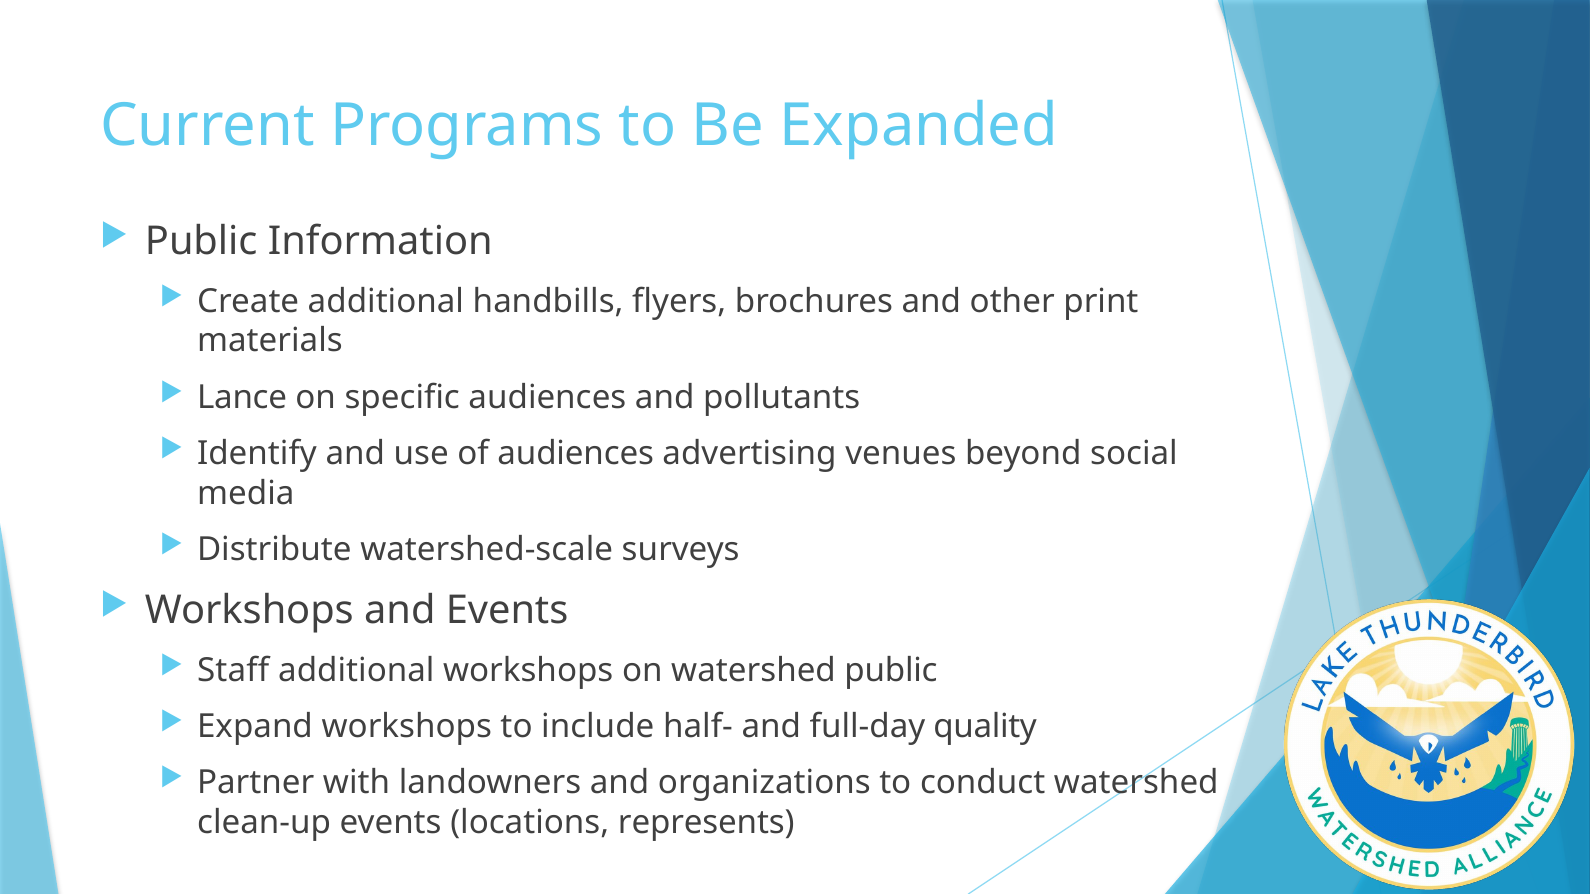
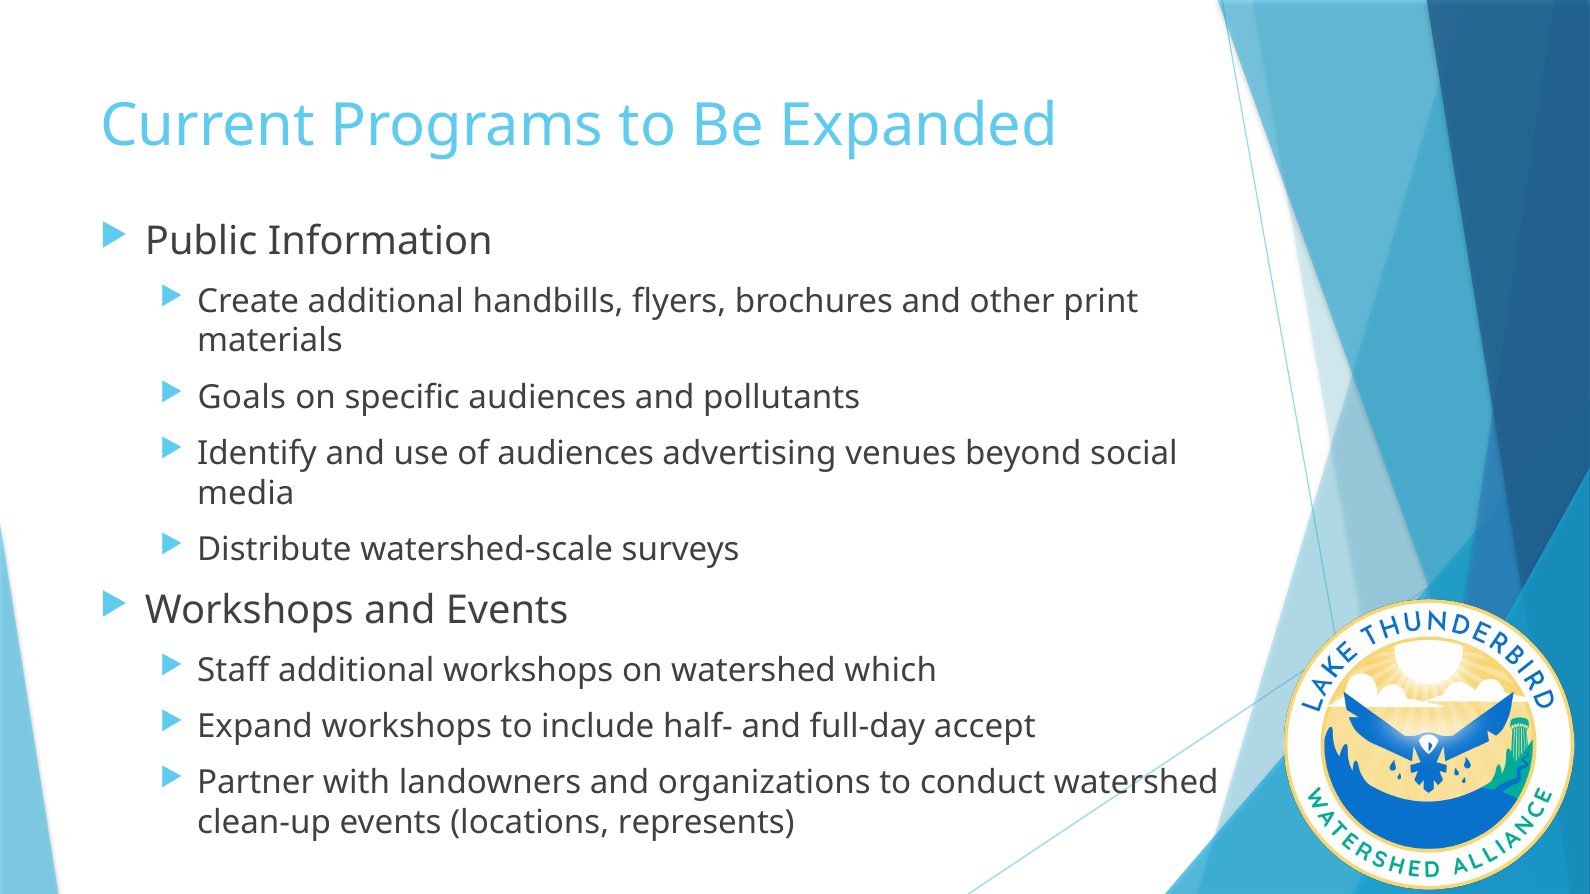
Lance: Lance -> Goals
watershed public: public -> which
quality: quality -> accept
